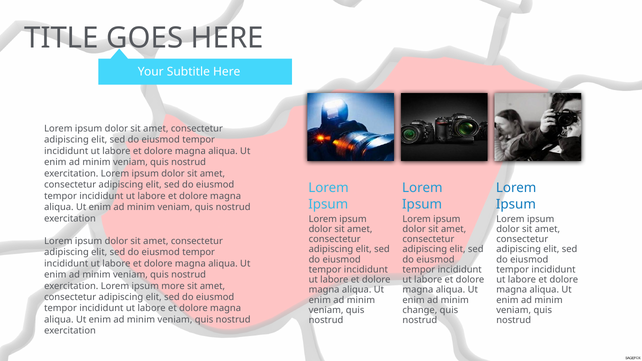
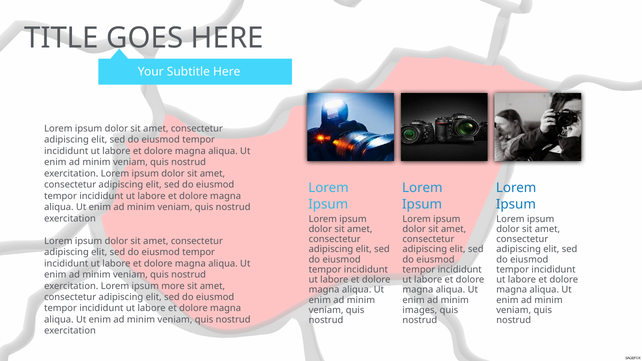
change: change -> images
